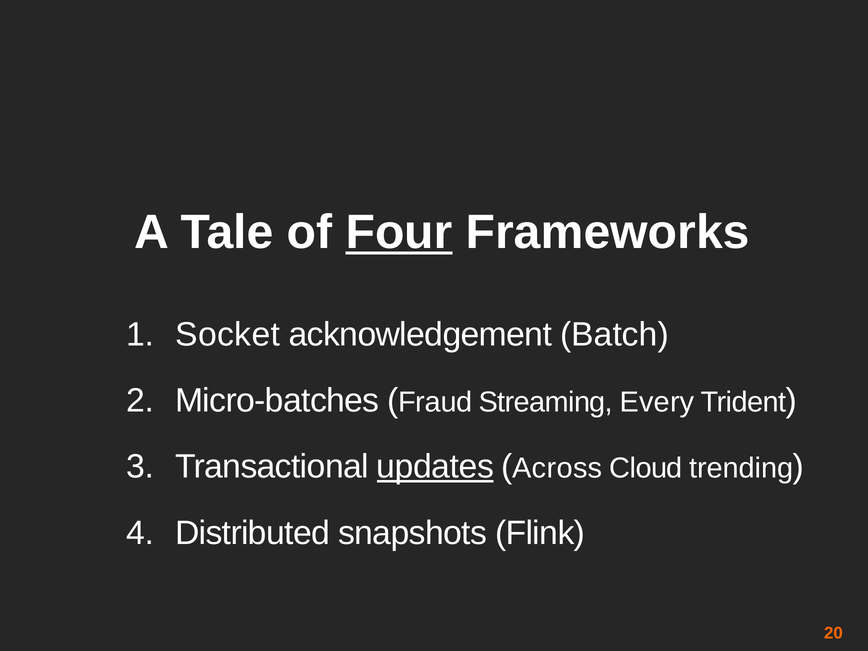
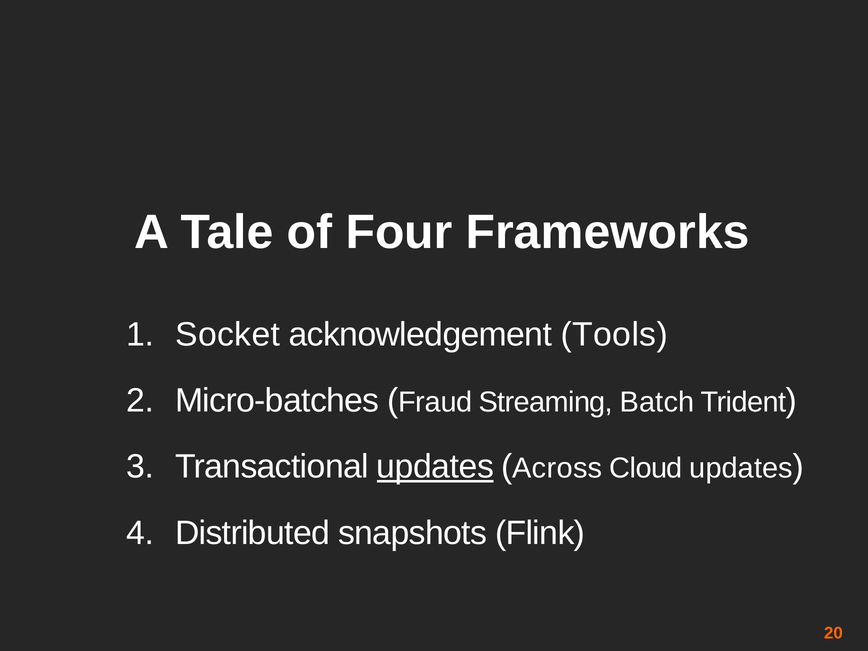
Four underline: present -> none
Batch: Batch -> Tools
Every: Every -> Batch
Cloud trending: trending -> updates
